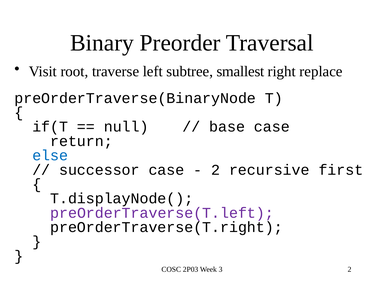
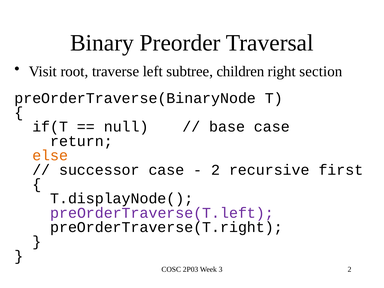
smallest: smallest -> children
replace: replace -> section
else colour: blue -> orange
